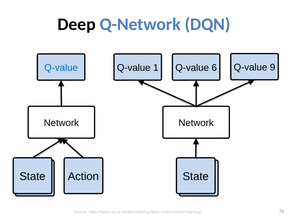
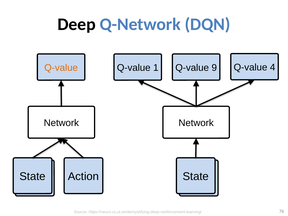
Q-value at (61, 68) colour: blue -> orange
6: 6 -> 9
9: 9 -> 4
